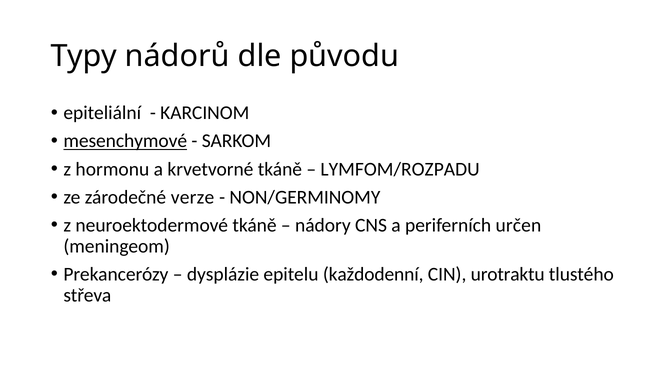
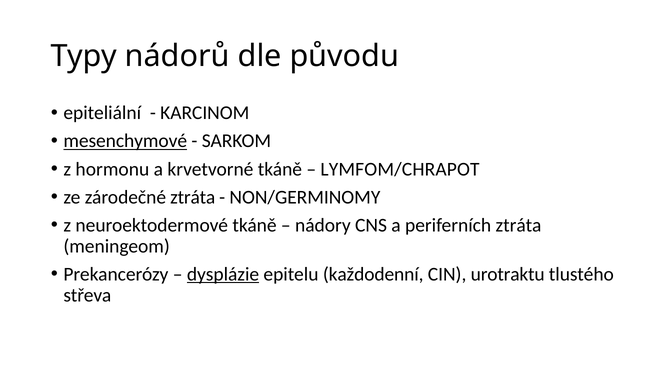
LYMFOM/ROZPADU: LYMFOM/ROZPADU -> LYMFOM/CHRAPOT
zárodečné verze: verze -> ztráta
periferních určen: určen -> ztráta
dysplázie underline: none -> present
